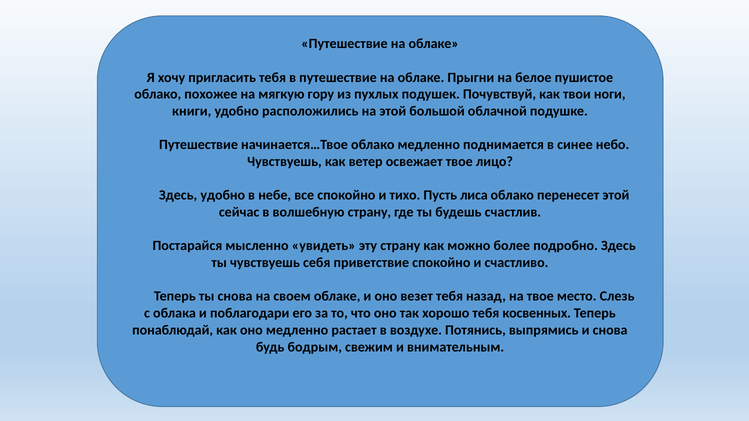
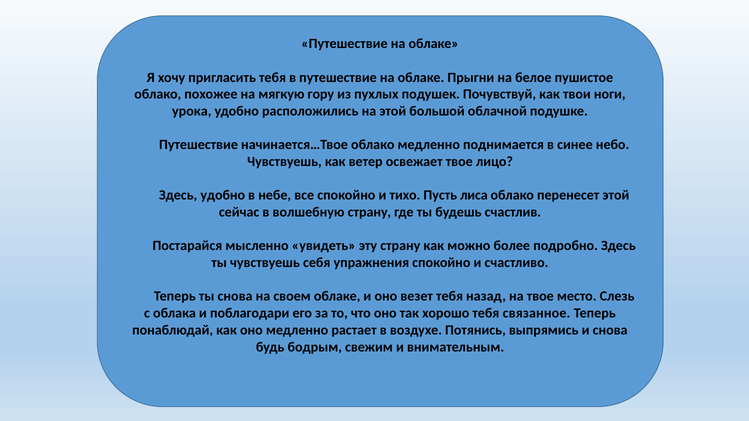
книги: книги -> урока
приветствие: приветствие -> упражнения
косвенных: косвенных -> связанное
